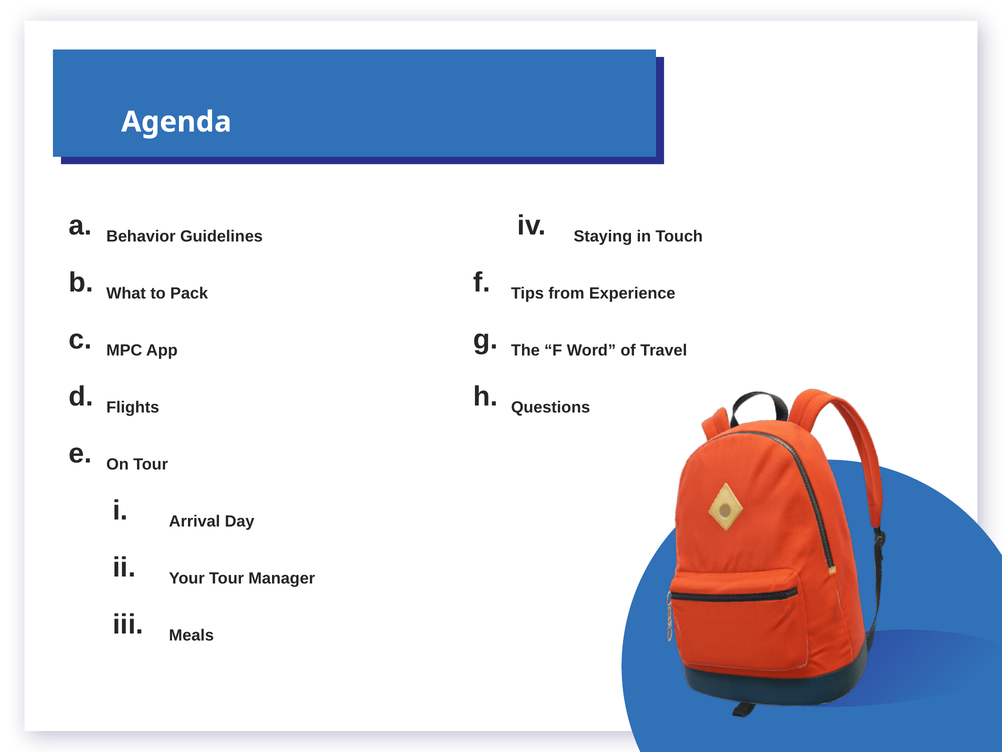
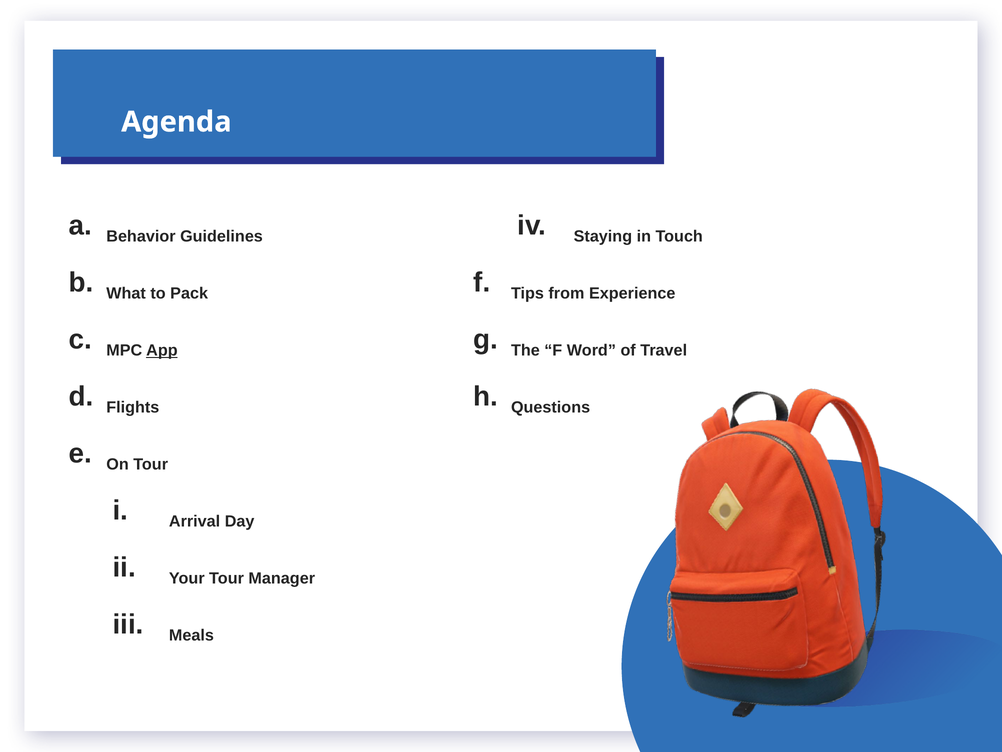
App underline: none -> present
